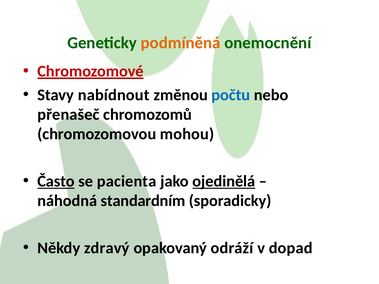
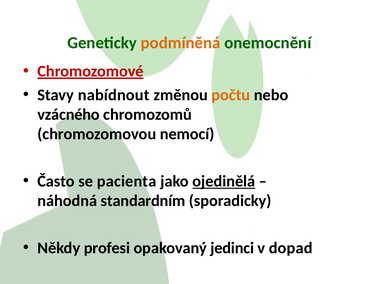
počtu colour: blue -> orange
přenašeč: přenašeč -> vzácného
mohou: mohou -> nemocí
Často underline: present -> none
zdravý: zdravý -> profesi
odráží: odráží -> jedinci
